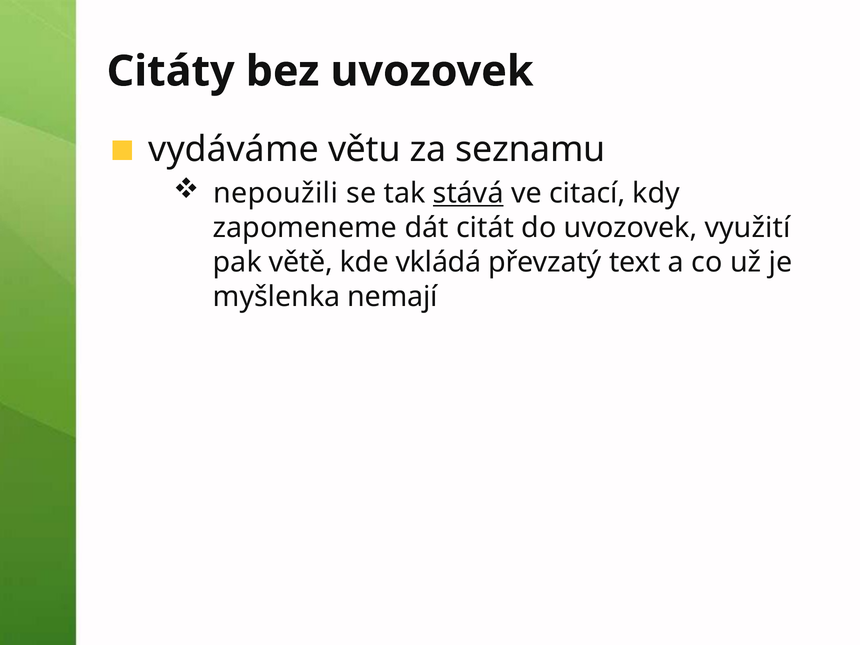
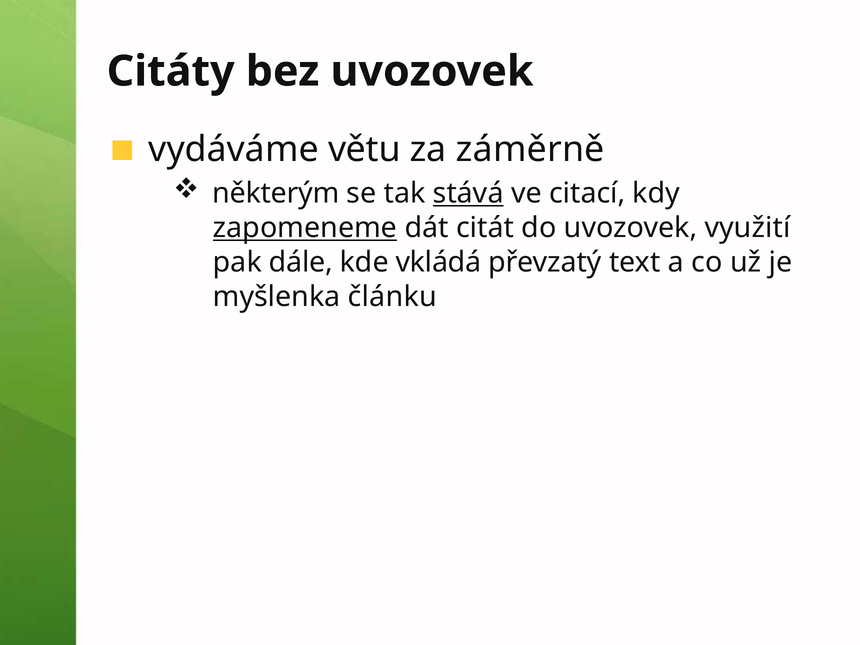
seznamu: seznamu -> záměrně
nepoužili: nepoužili -> některým
zapomeneme underline: none -> present
větě: větě -> dále
nemají: nemají -> článku
